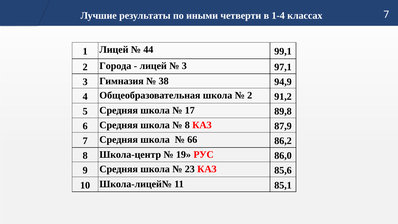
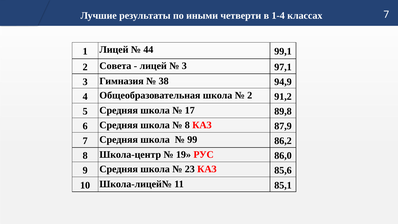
Города: Города -> Совета
66: 66 -> 99
